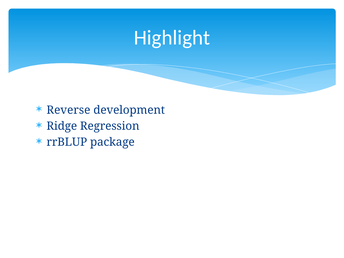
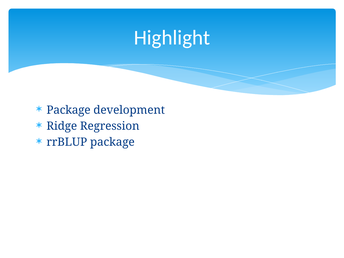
Reverse at (68, 110): Reverse -> Package
